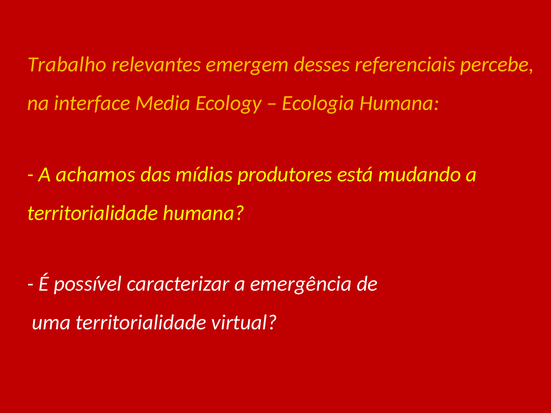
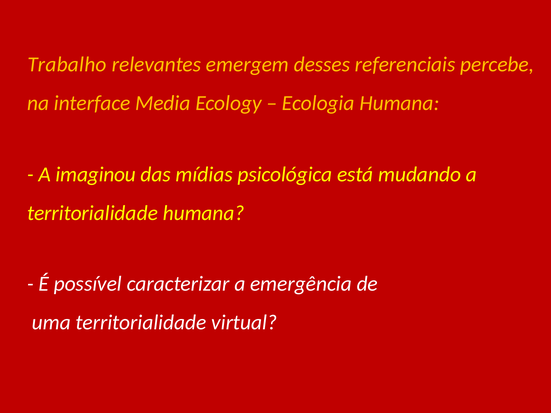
achamos: achamos -> imaginou
produtores: produtores -> psicológica
